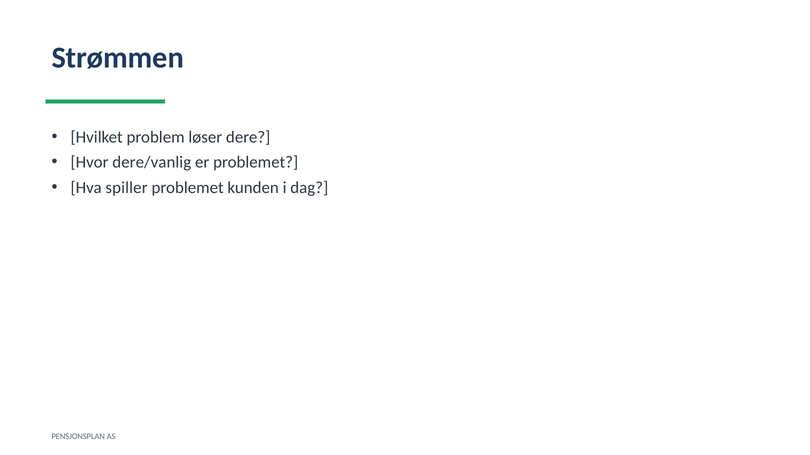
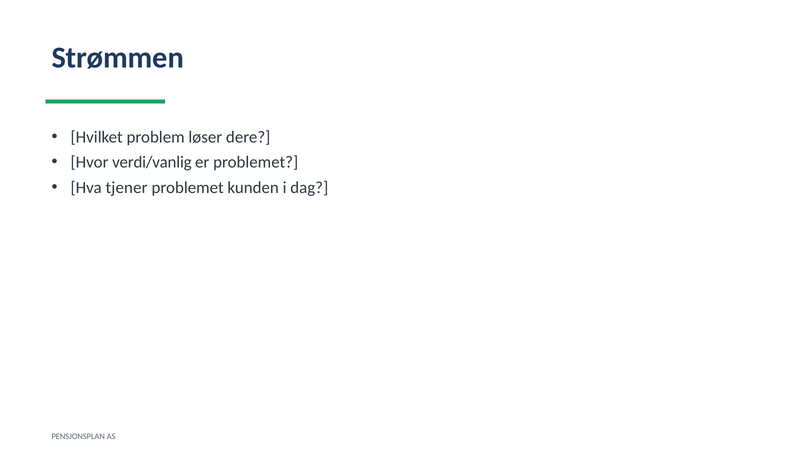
dere/vanlig: dere/vanlig -> verdi/vanlig
spiller: spiller -> tjener
